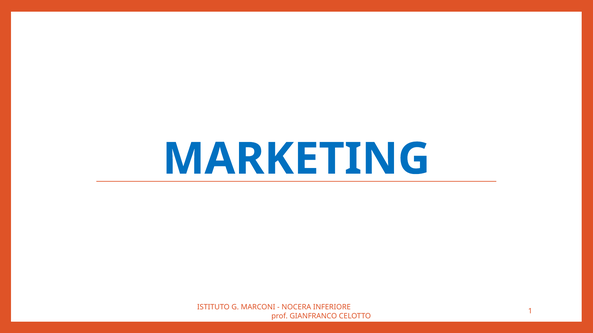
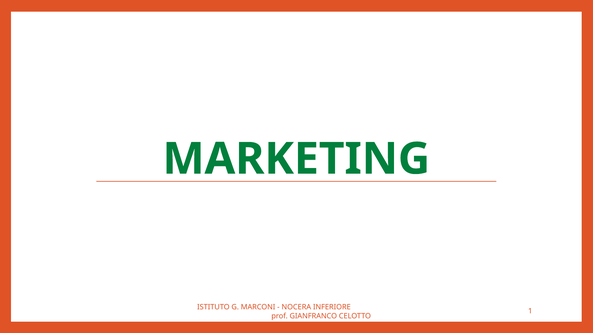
MARKETING colour: blue -> green
